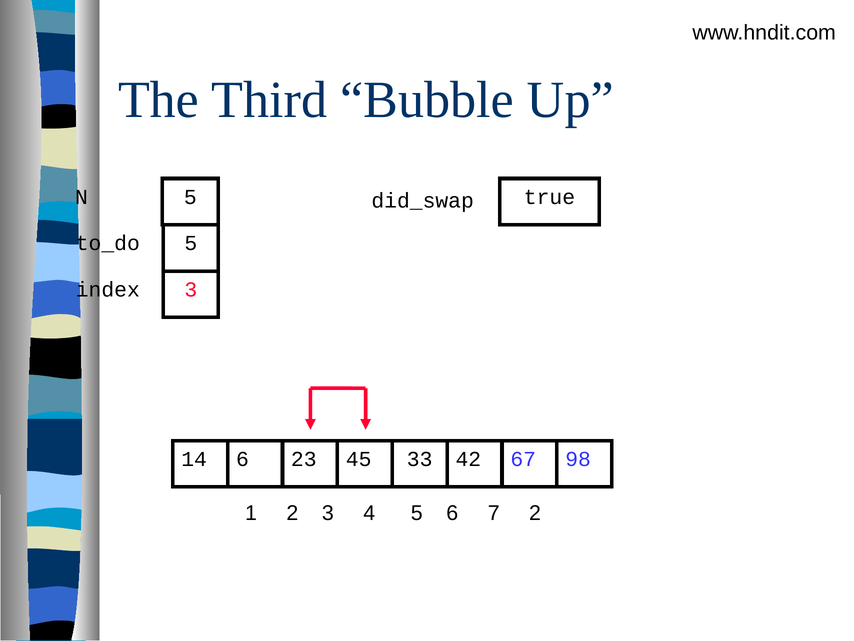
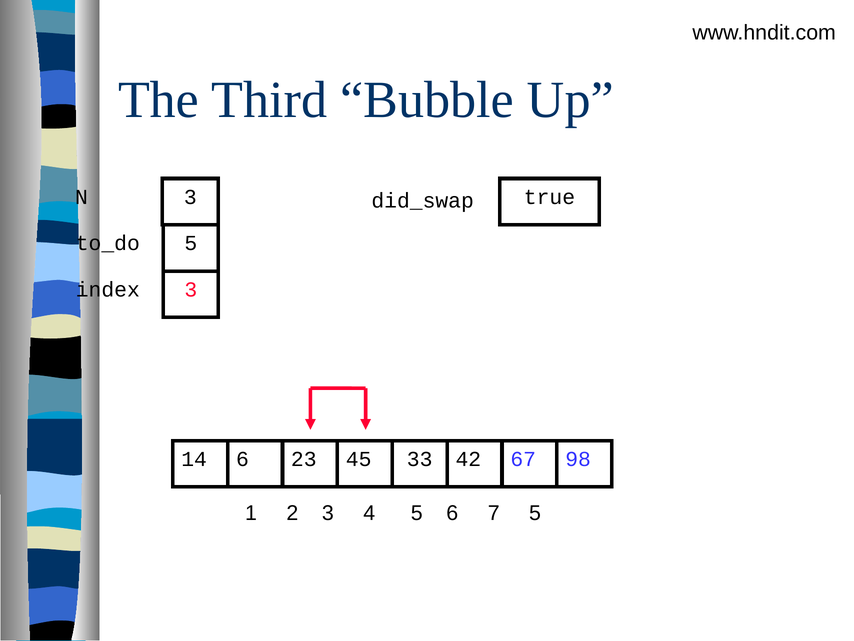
N 5: 5 -> 3
7 2: 2 -> 5
